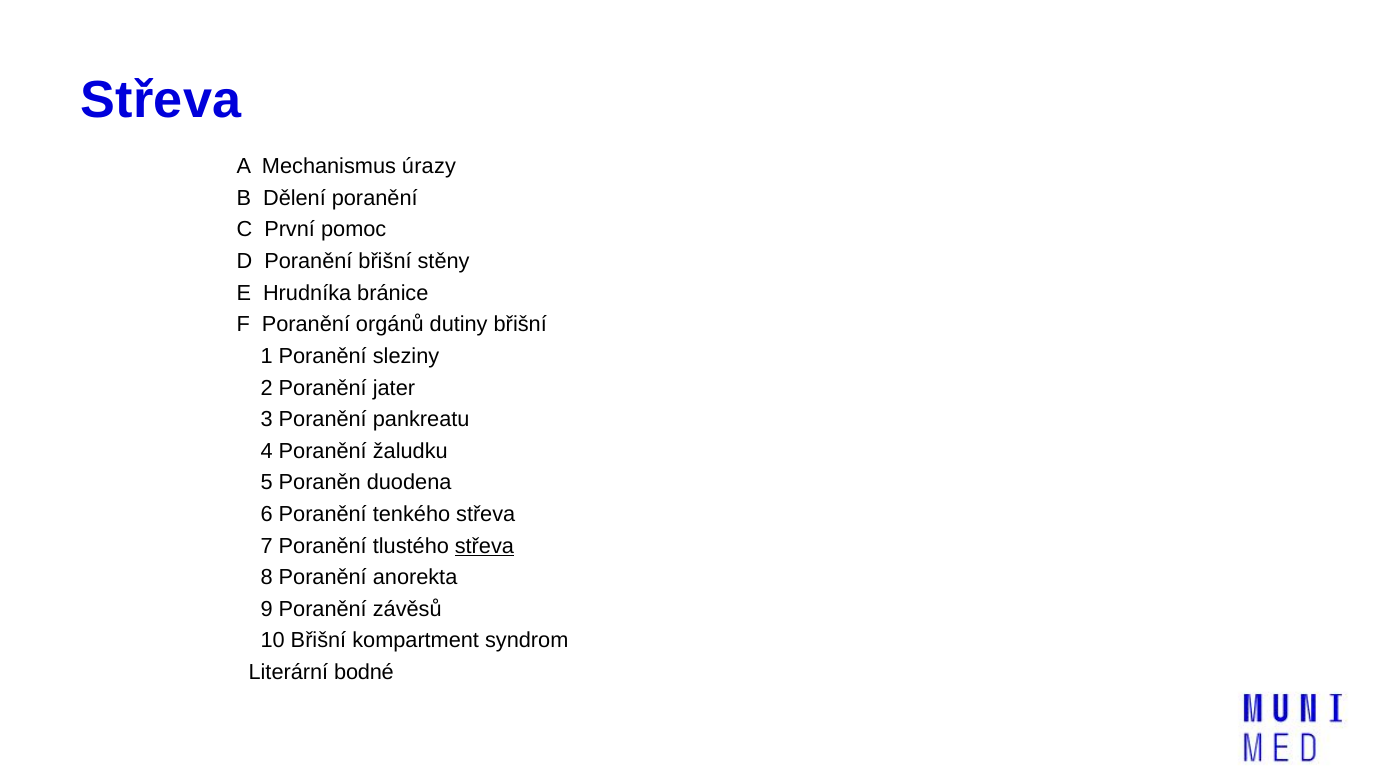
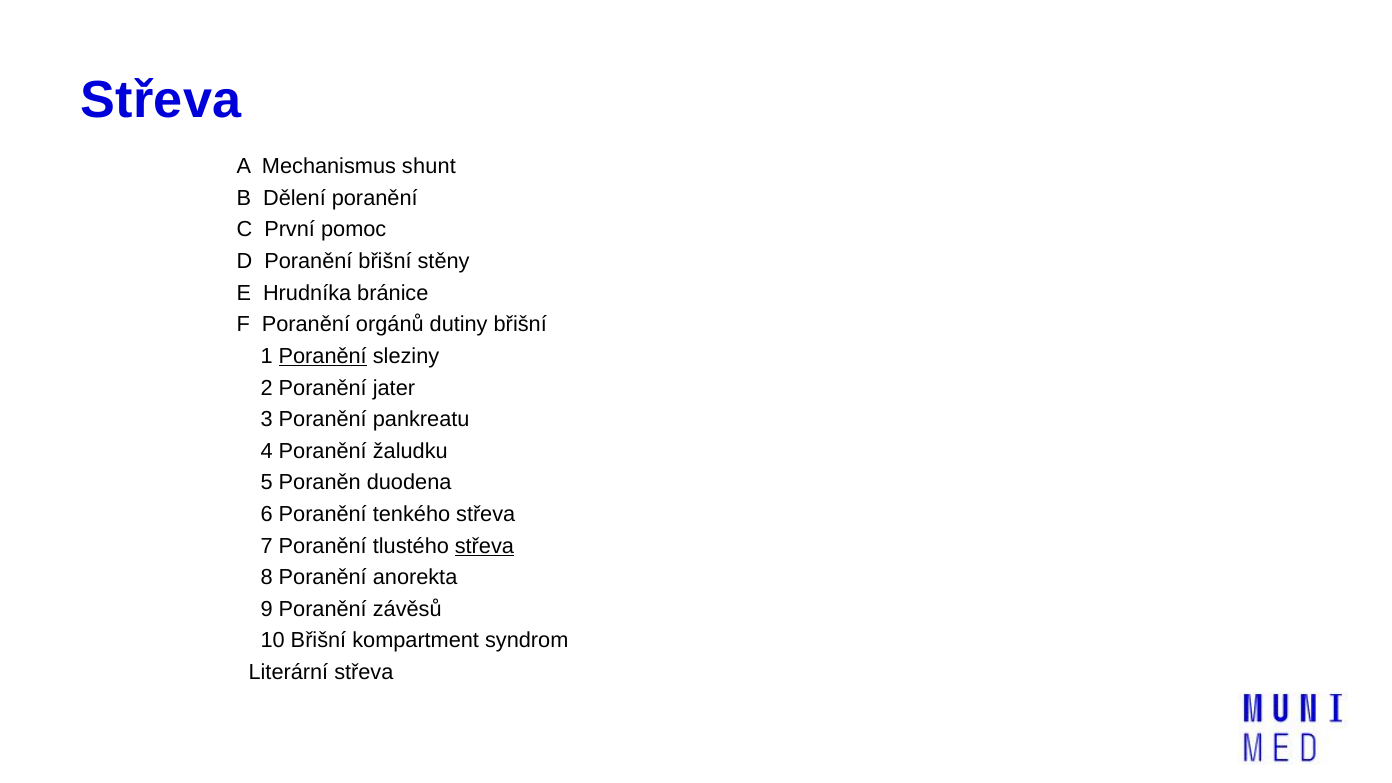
úrazy: úrazy -> shunt
Poranění at (323, 356) underline: none -> present
Literární bodné: bodné -> střeva
